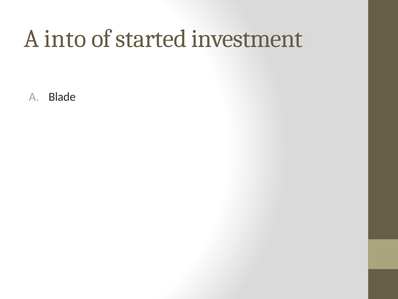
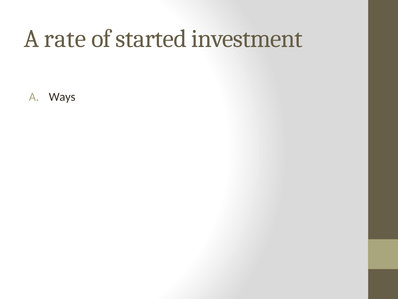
into: into -> rate
Blade: Blade -> Ways
